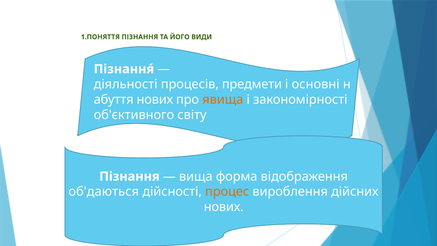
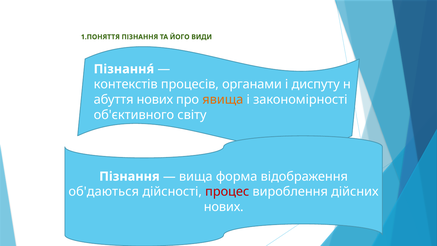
діяльності: діяльності -> контекстів
предмети: предмети -> органами
основні: основні -> диспуту
процес colour: orange -> red
